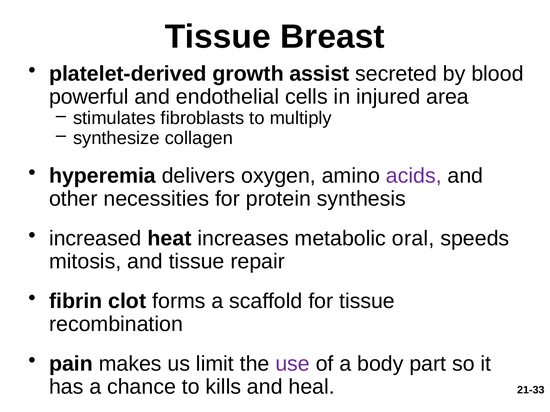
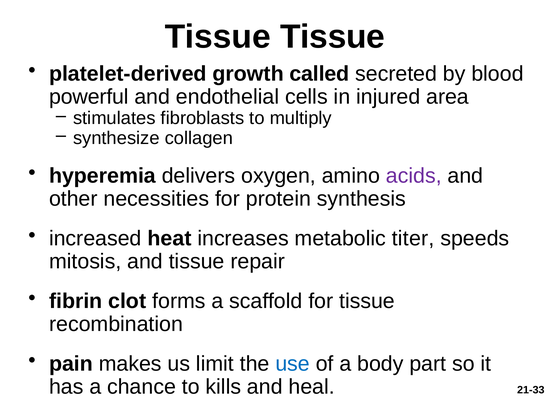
Tissue Breast: Breast -> Tissue
assist: assist -> called
oral: oral -> titer
use colour: purple -> blue
